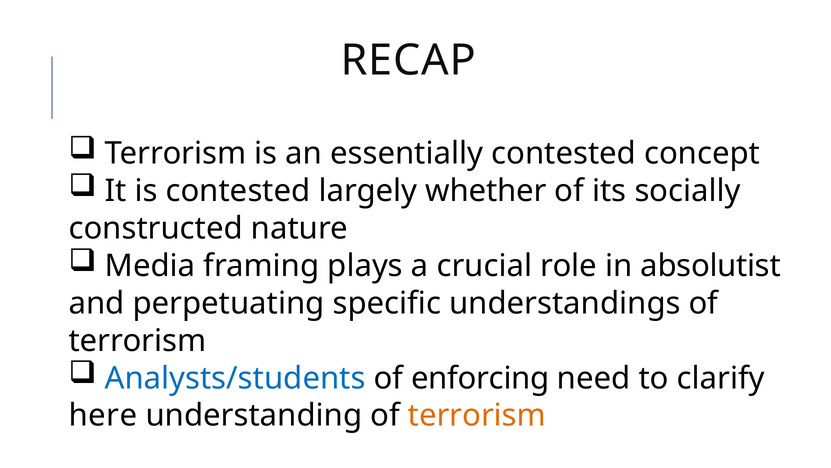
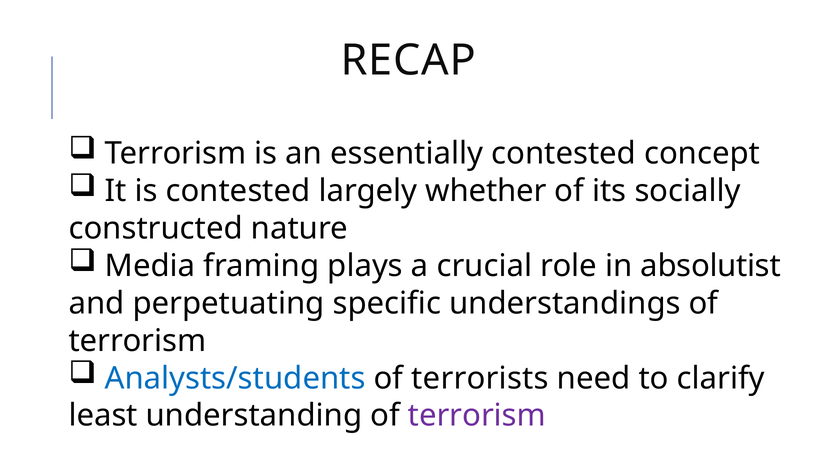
enforcing: enforcing -> terrorists
here: here -> least
terrorism at (477, 415) colour: orange -> purple
